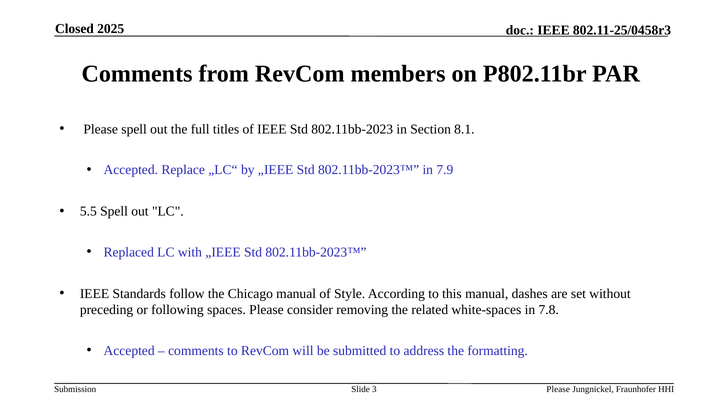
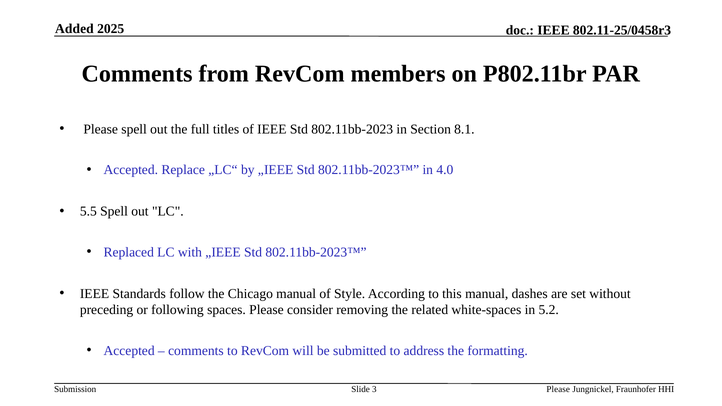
Closed: Closed -> Added
7.9: 7.9 -> 4.0
7.8: 7.8 -> 5.2
